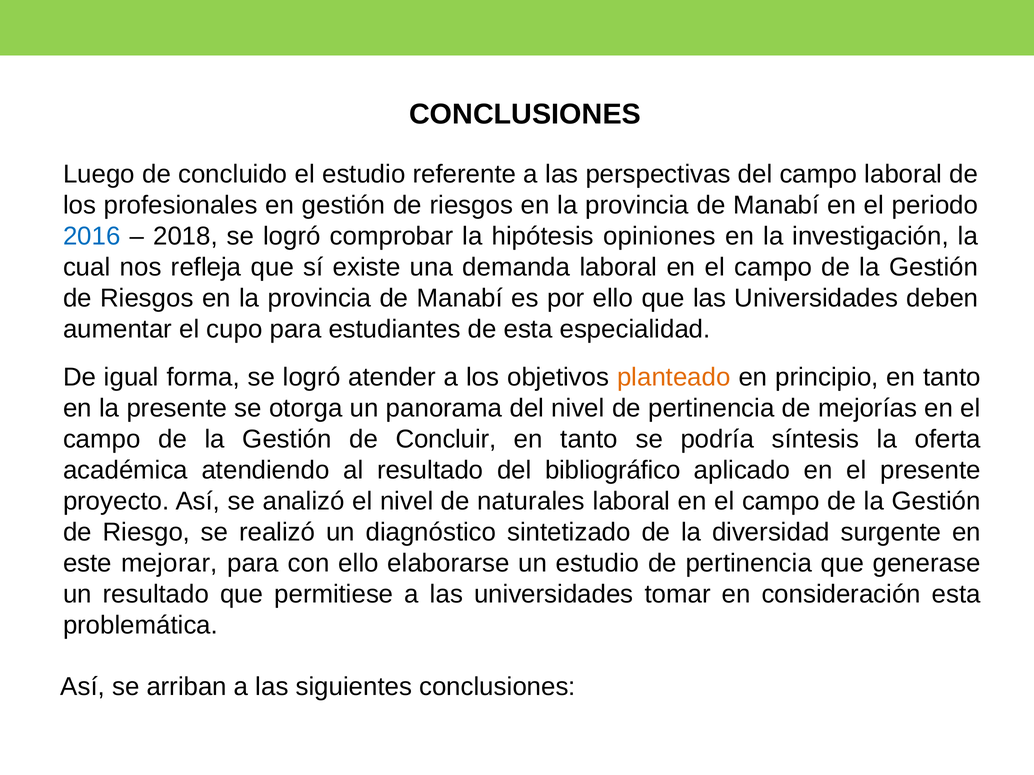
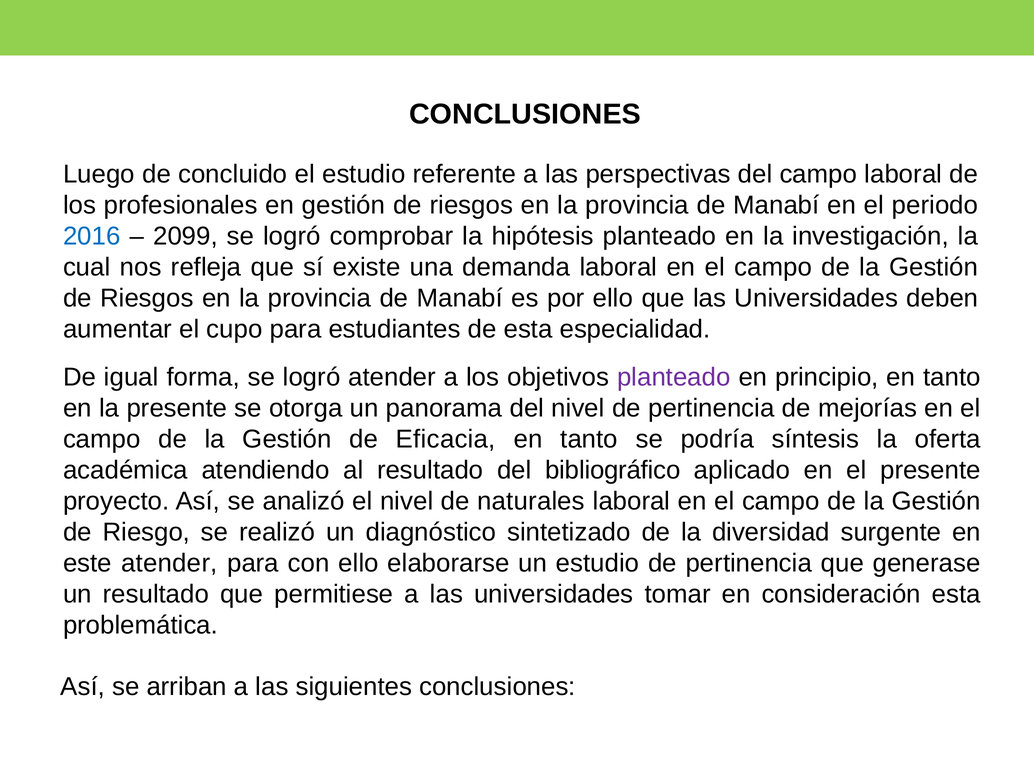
2018: 2018 -> 2099
hipótesis opiniones: opiniones -> planteado
planteado at (674, 378) colour: orange -> purple
Concluir: Concluir -> Eficacia
este mejorar: mejorar -> atender
